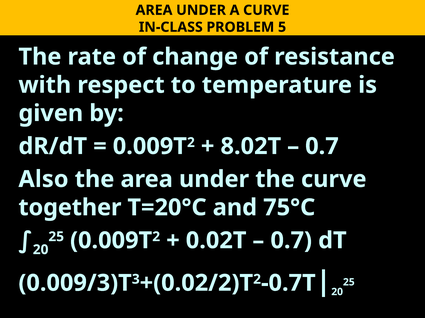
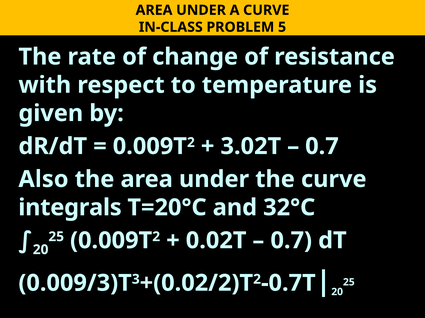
8.02T: 8.02T -> 3.02T
together: together -> integrals
75°C: 75°C -> 32°C
